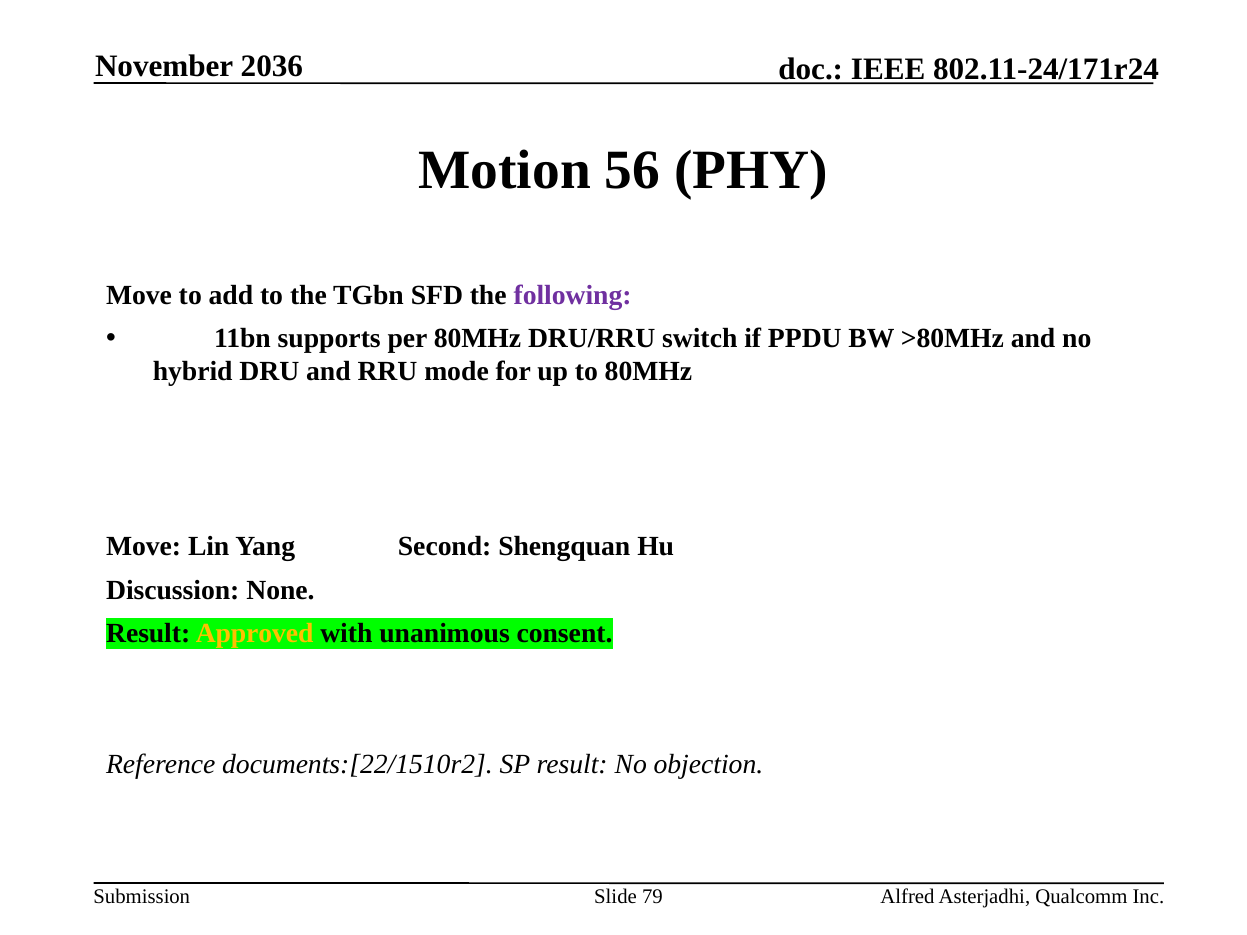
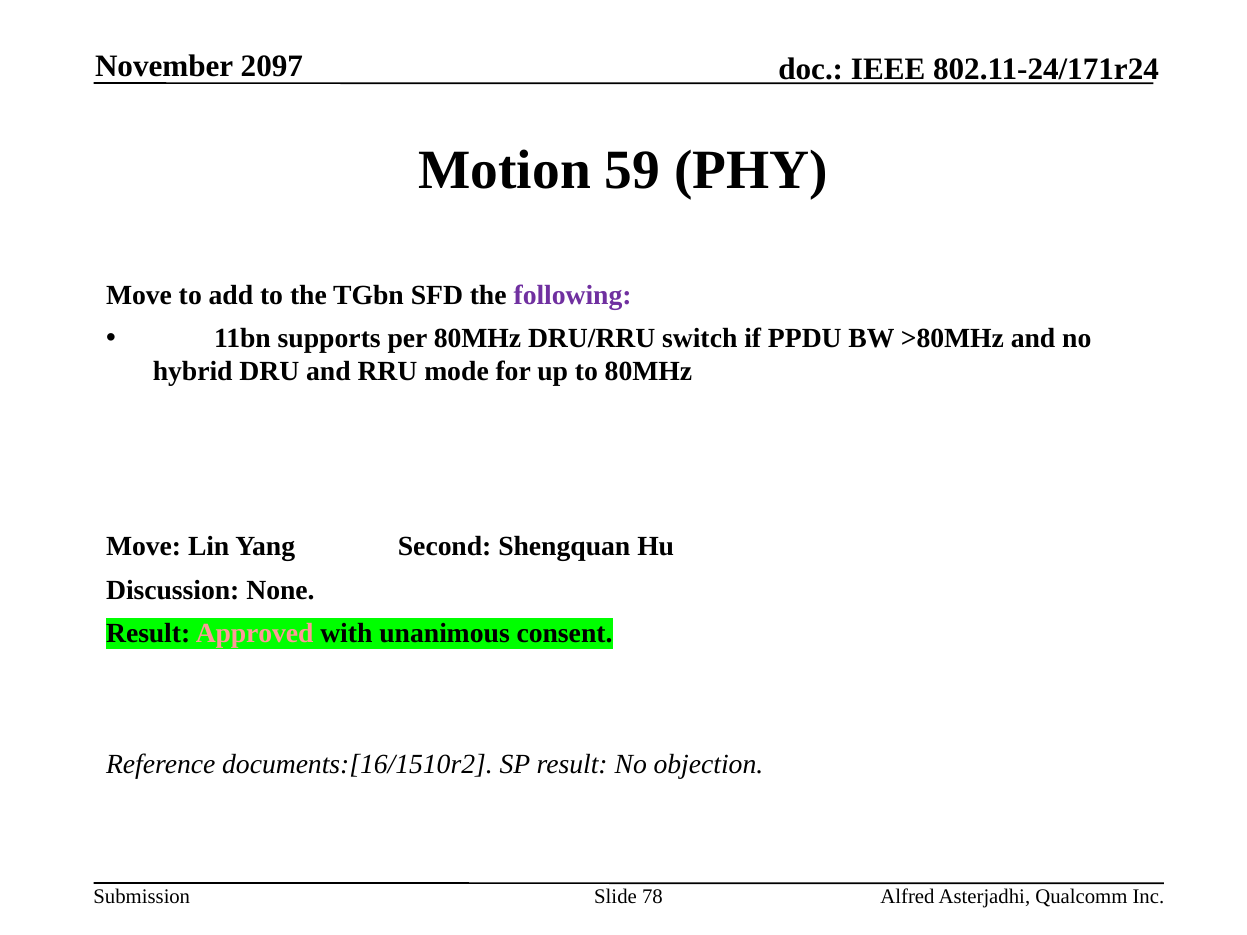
2036: 2036 -> 2097
56: 56 -> 59
Approved colour: yellow -> pink
documents:[22/1510r2: documents:[22/1510r2 -> documents:[16/1510r2
79: 79 -> 78
